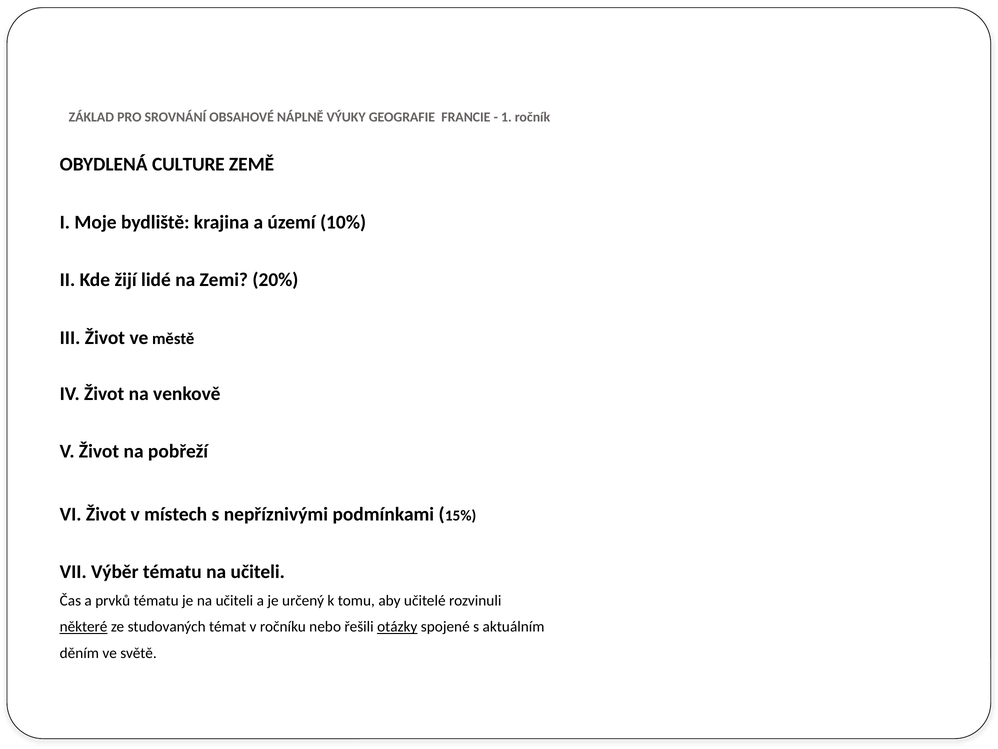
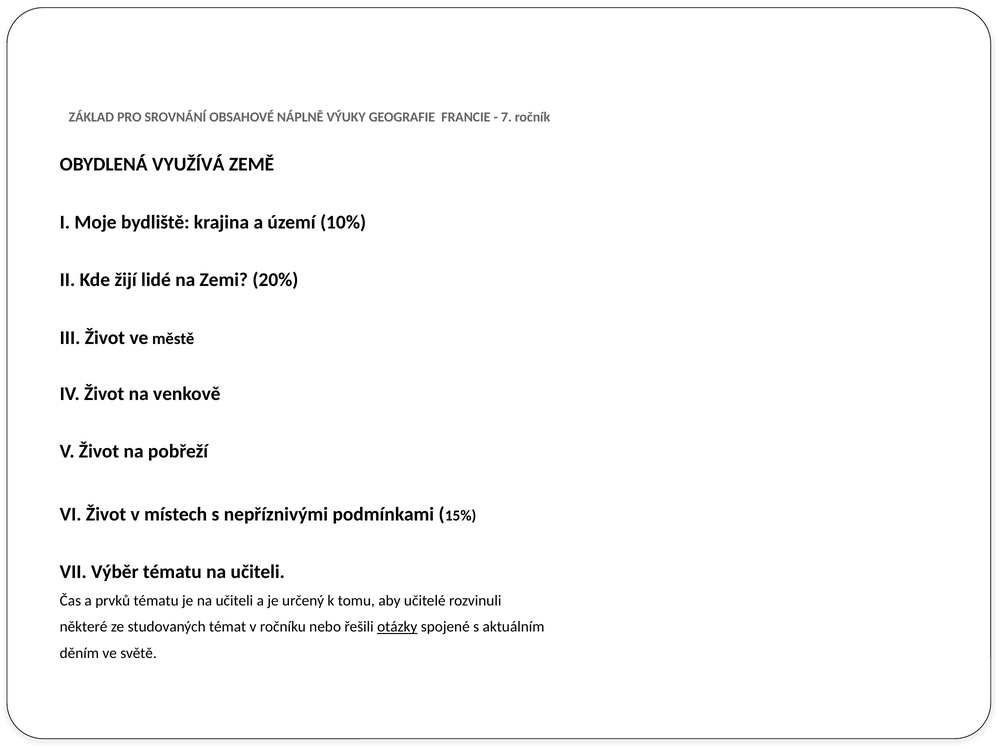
1: 1 -> 7
CULTURE: CULTURE -> VYUŽÍVÁ
některé underline: present -> none
